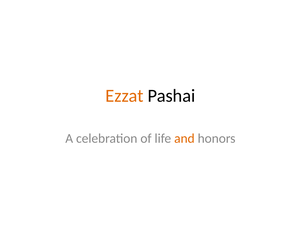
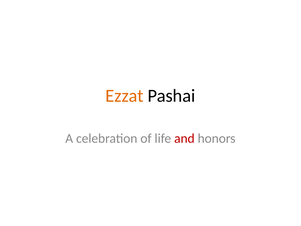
and colour: orange -> red
